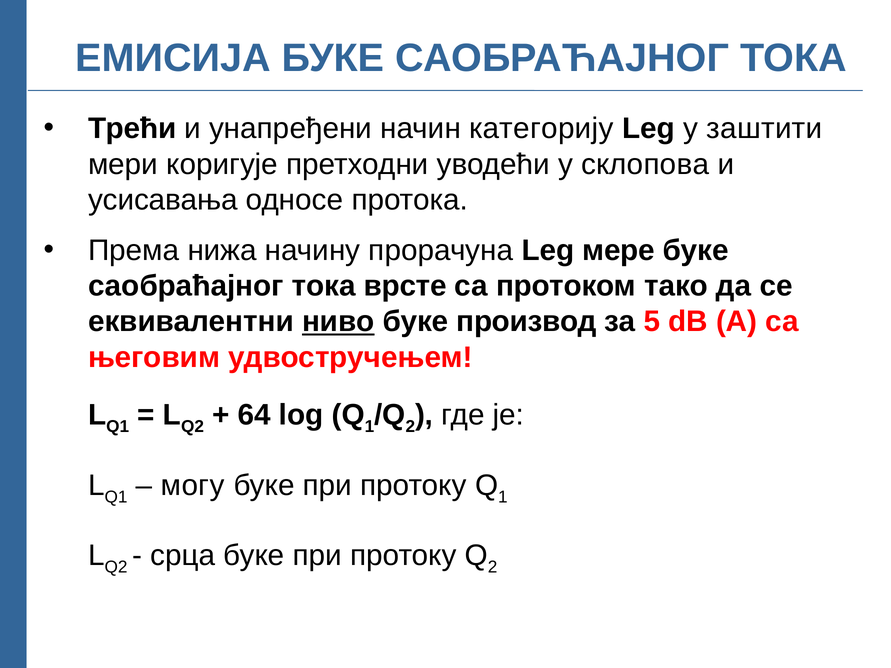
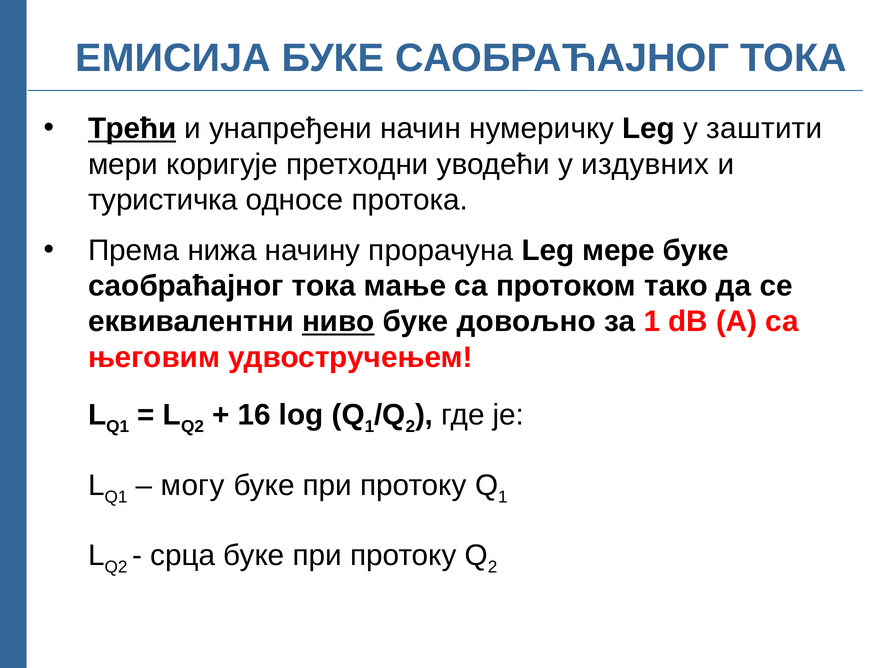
Трећи underline: none -> present
категорију: категорију -> нумеричку
склопова: склопова -> издувних
усисавања: усисавања -> туристичка
врсте: врсте -> мање
производ: производ -> довољно
за 5: 5 -> 1
64: 64 -> 16
